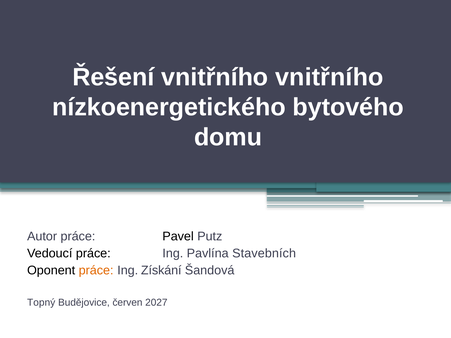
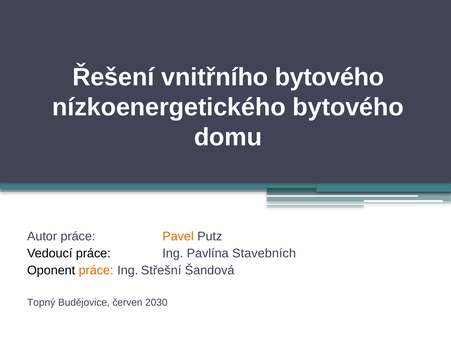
vnitřního vnitřního: vnitřního -> bytového
Pavel colour: black -> orange
Získání: Získání -> Střešní
2027: 2027 -> 2030
